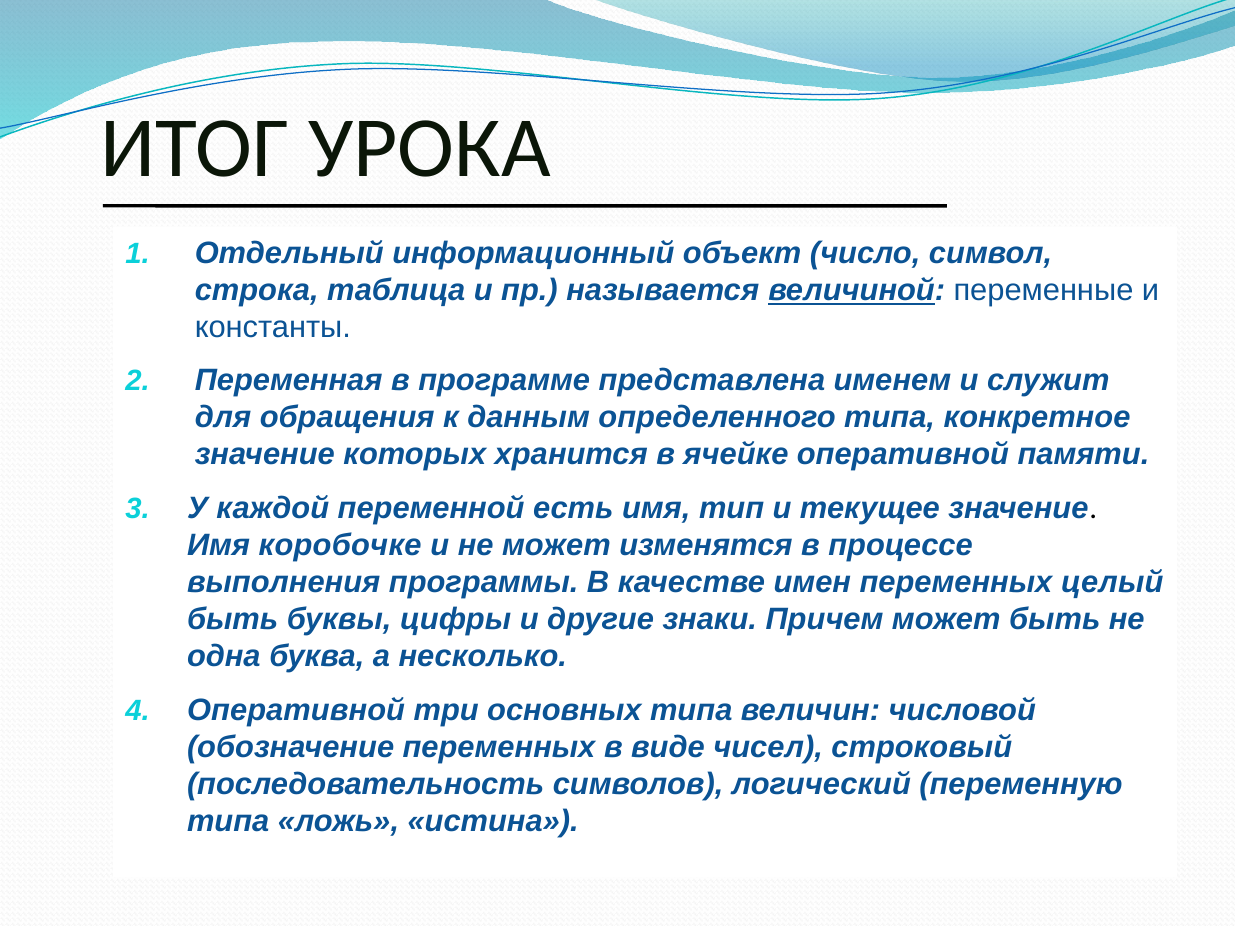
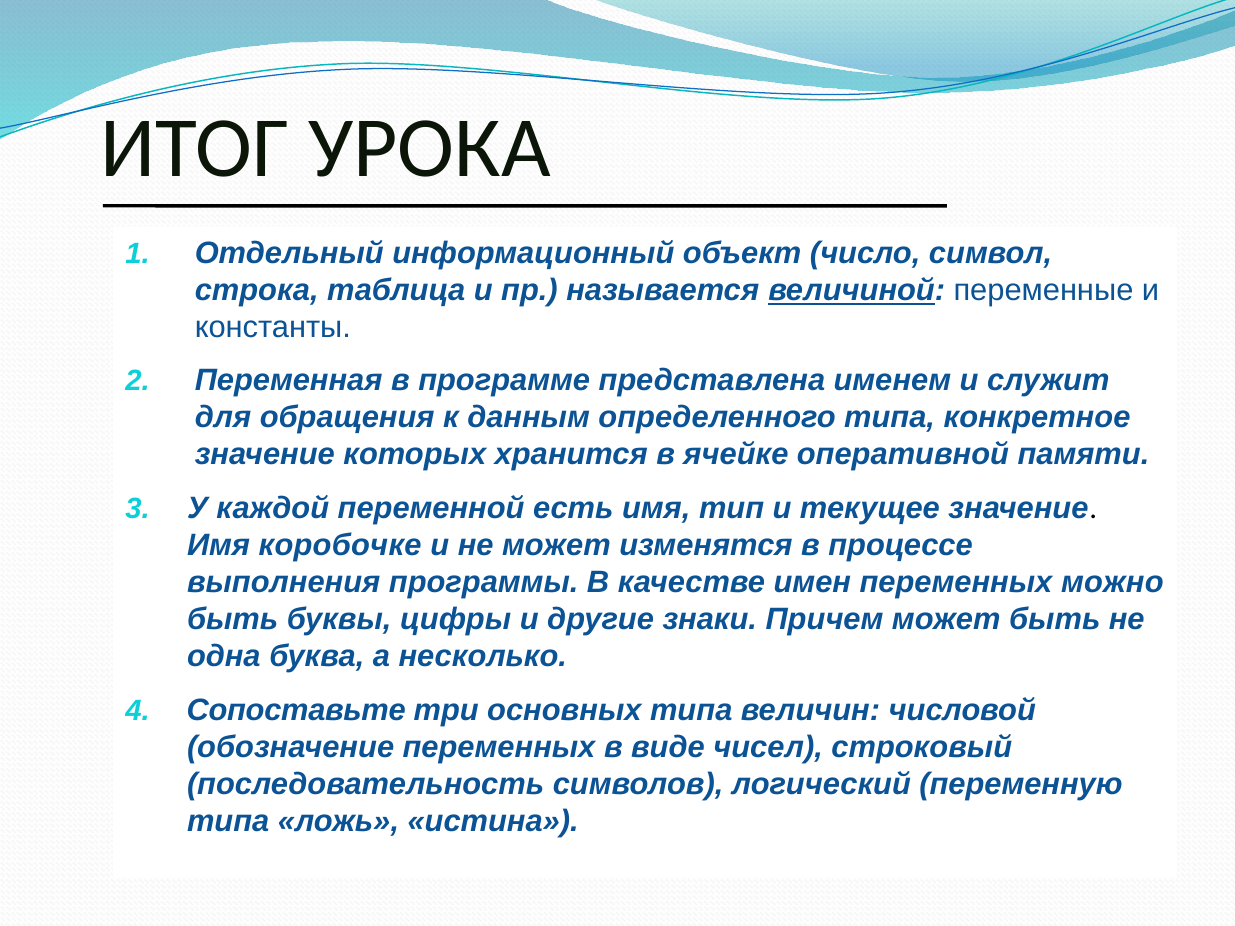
целый: целый -> можно
Оперативной at (296, 710): Оперативной -> Сопоставьте
